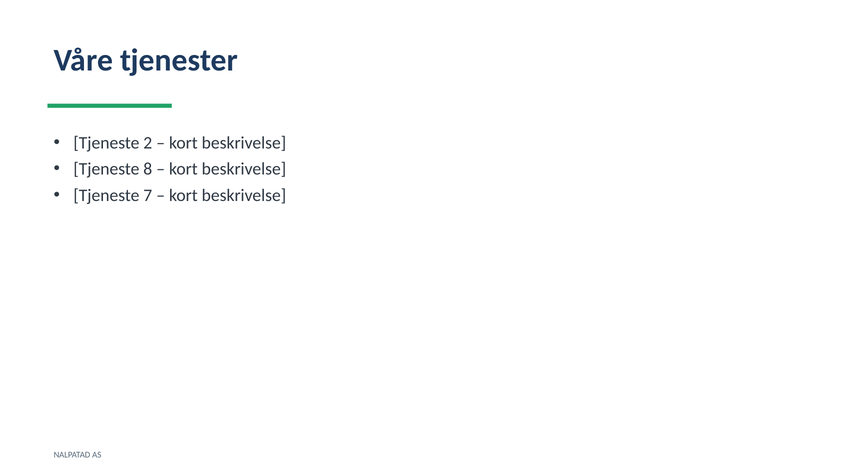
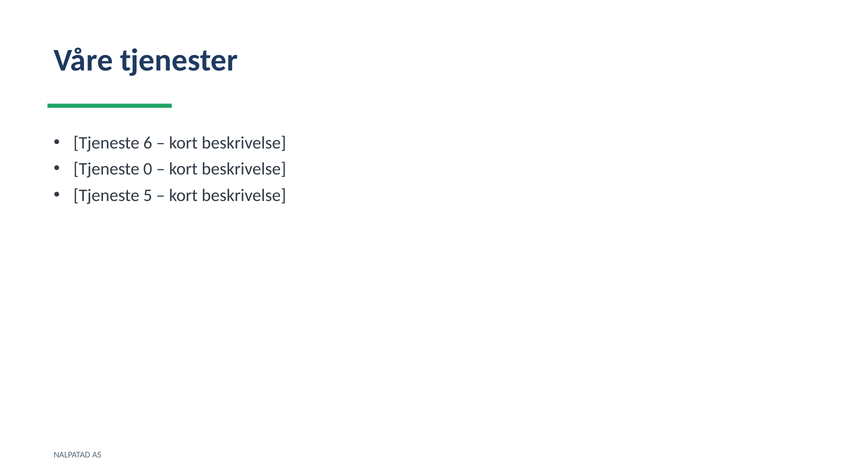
2: 2 -> 6
8: 8 -> 0
7: 7 -> 5
